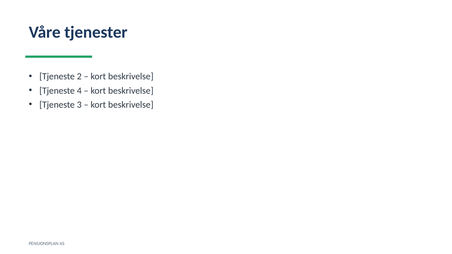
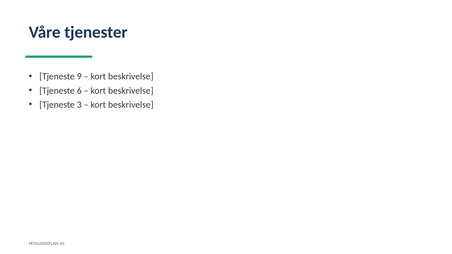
2: 2 -> 9
4: 4 -> 6
